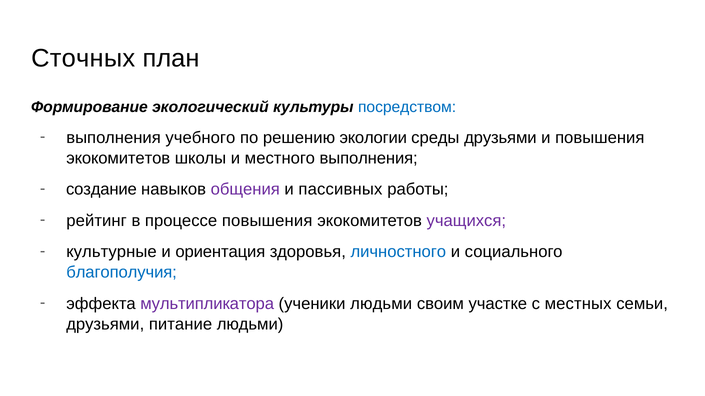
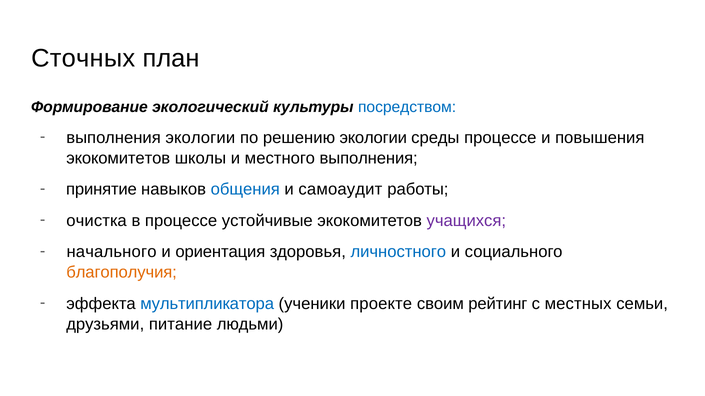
выполнения учебного: учебного -> экологии
среды друзьями: друзьями -> процессе
создание: создание -> принятие
общения colour: purple -> blue
пассивных: пассивных -> самоаудит
рейтинг: рейтинг -> очистка
процессе повышения: повышения -> устойчивые
культурные: культурные -> начального
благополучия colour: blue -> orange
мультипликатора colour: purple -> blue
ученики людьми: людьми -> проекте
участке: участке -> рейтинг
